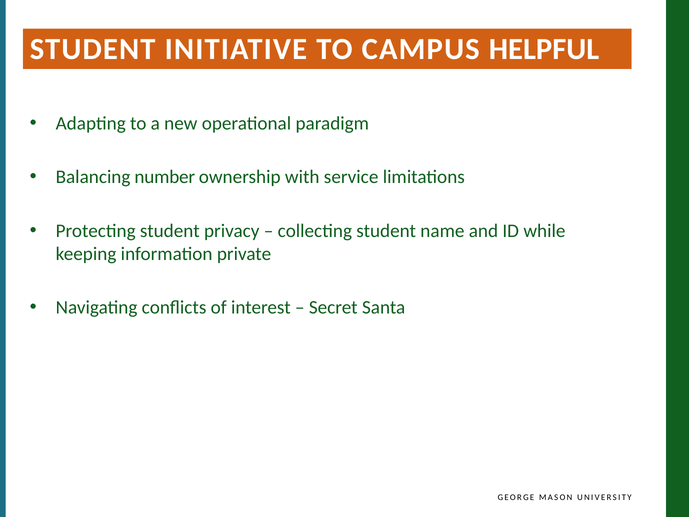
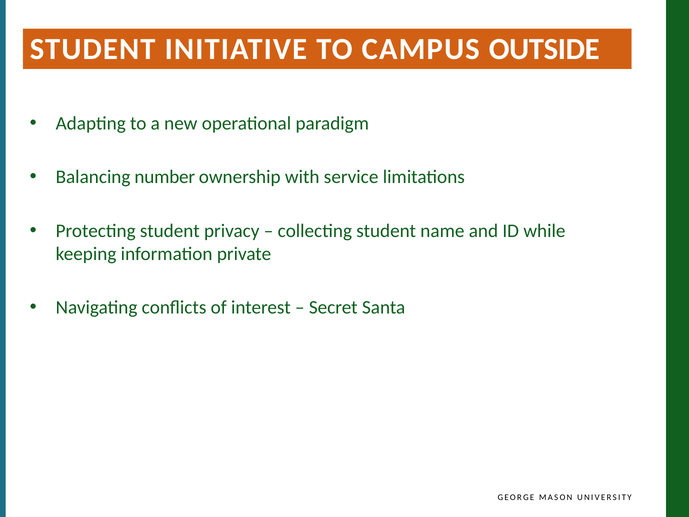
HELPFUL: HELPFUL -> OUTSIDE
